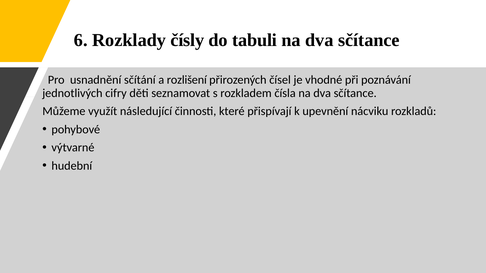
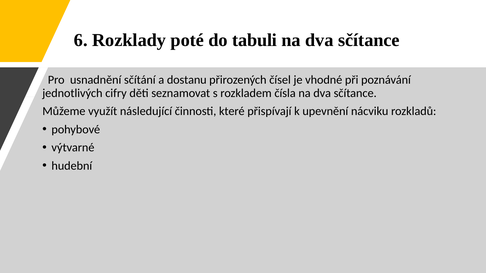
čísly: čísly -> poté
rozlišení: rozlišení -> dostanu
